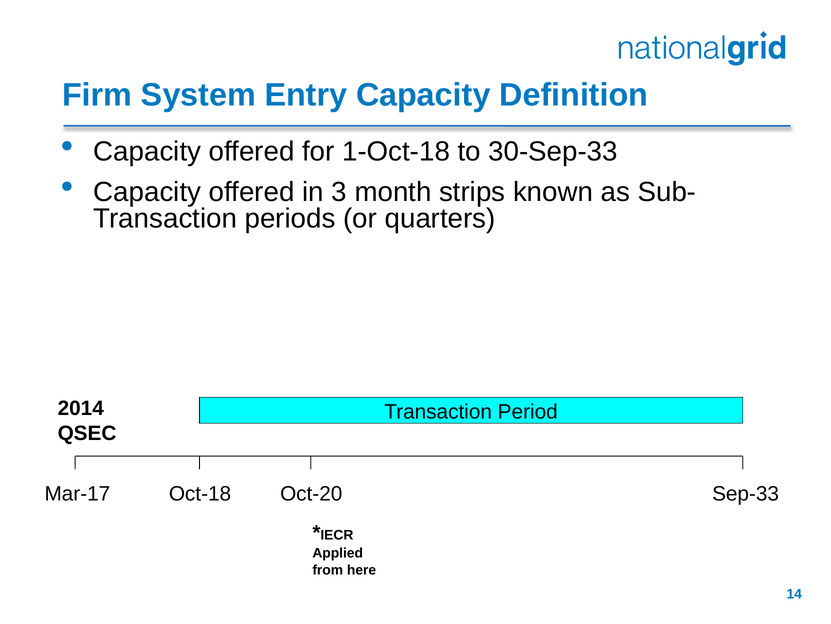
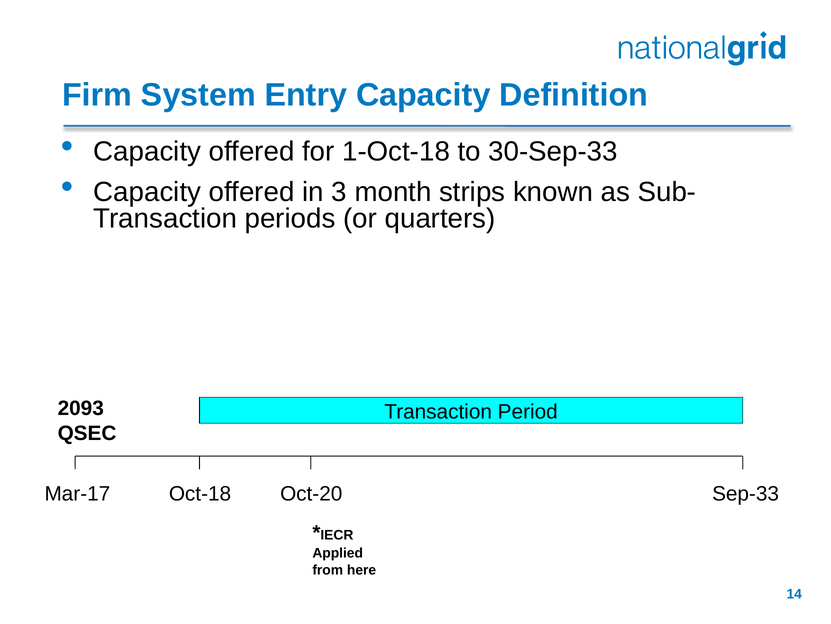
2014: 2014 -> 2093
